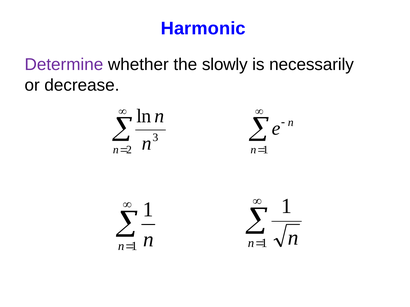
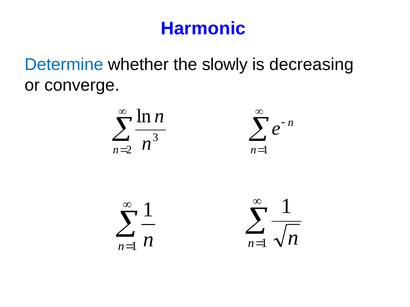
Determine colour: purple -> blue
necessarily: necessarily -> decreasing
decrease: decrease -> converge
